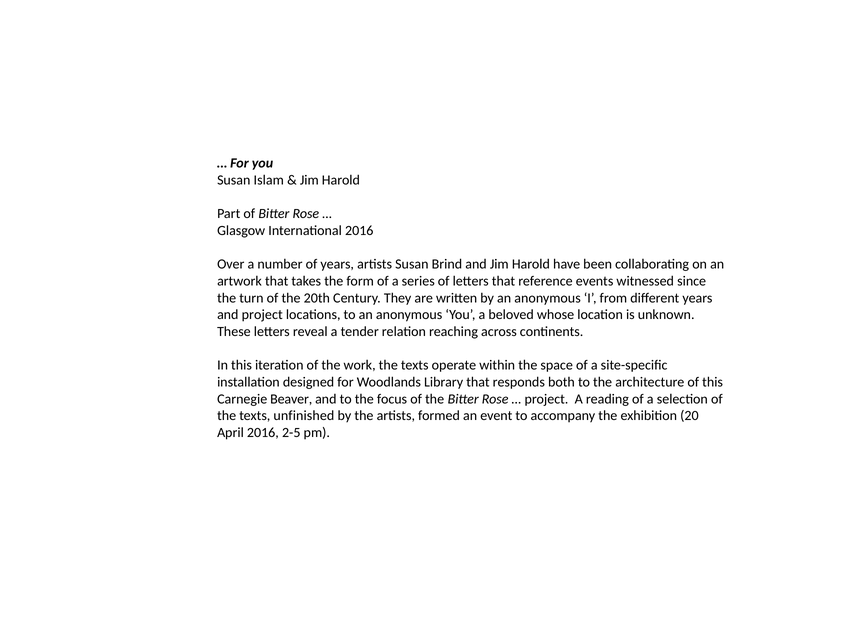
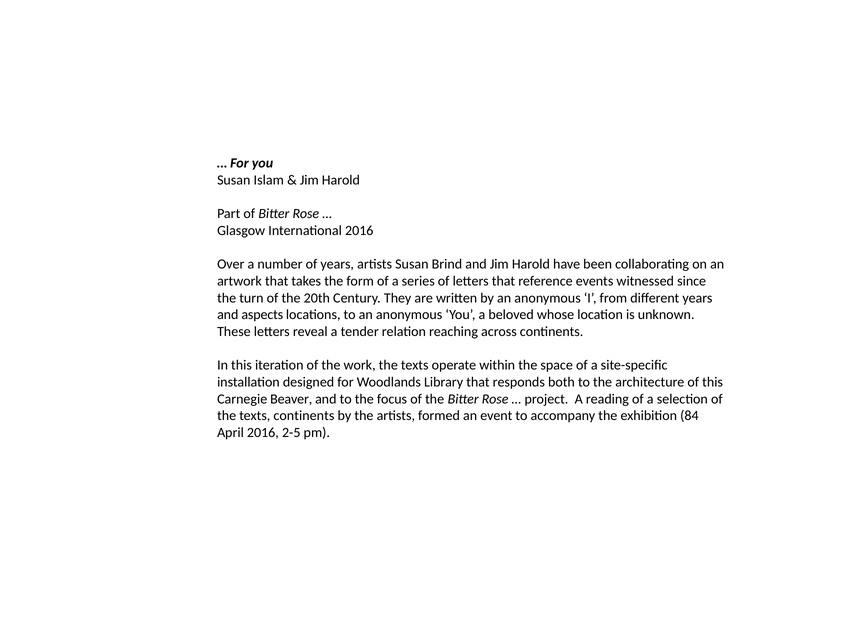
and project: project -> aspects
texts unfinished: unfinished -> continents
20: 20 -> 84
